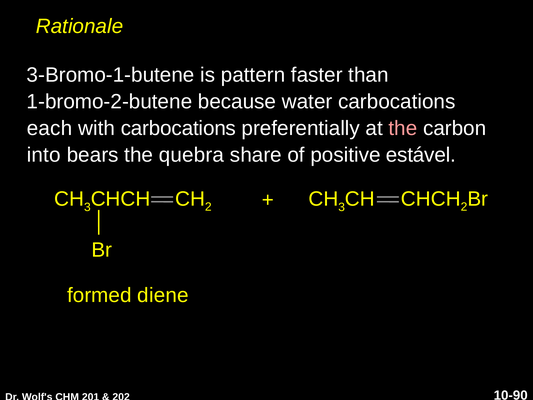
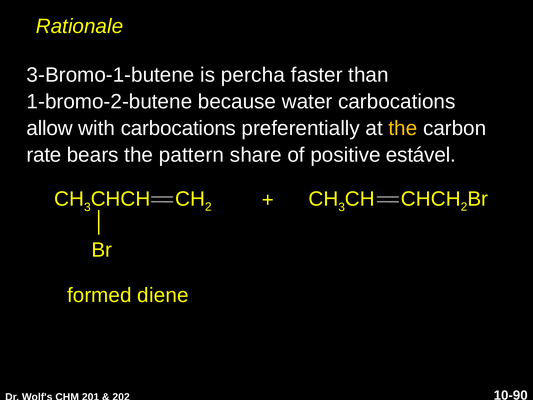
pattern: pattern -> percha
each: each -> allow
the at (403, 128) colour: pink -> yellow
into: into -> rate
quebra: quebra -> pattern
